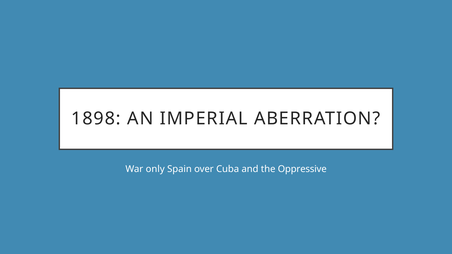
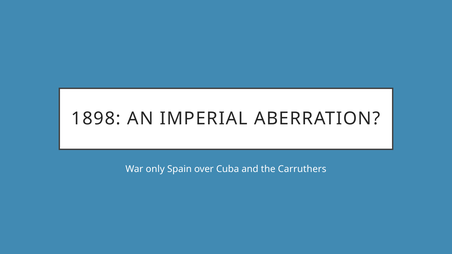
Oppressive: Oppressive -> Carruthers
